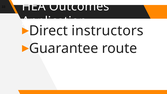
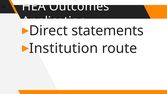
instructors: instructors -> statements
Guarantee: Guarantee -> Institution
